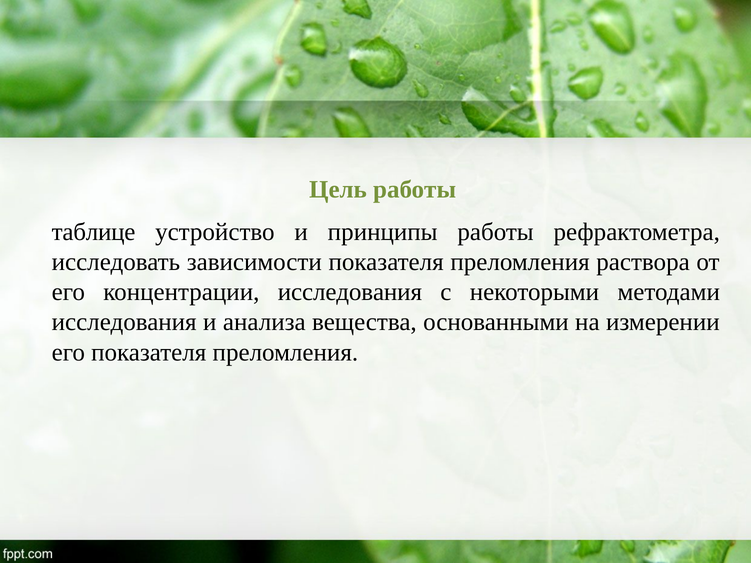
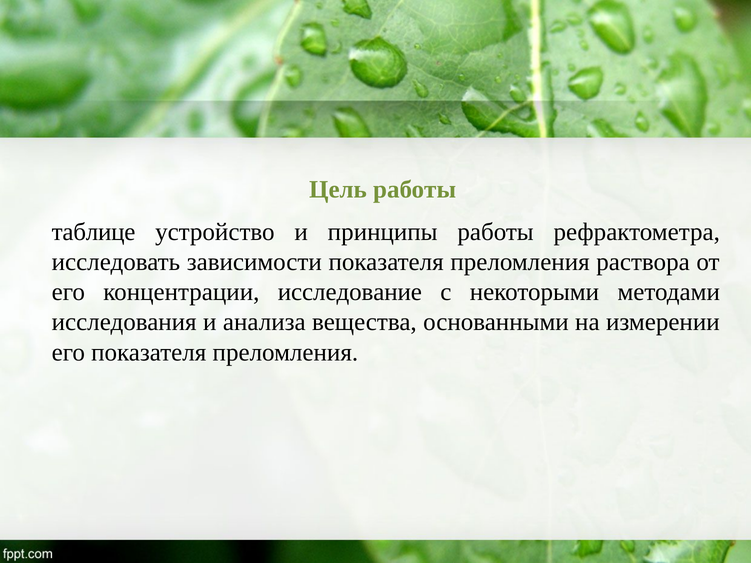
концентрации исследования: исследования -> исследование
